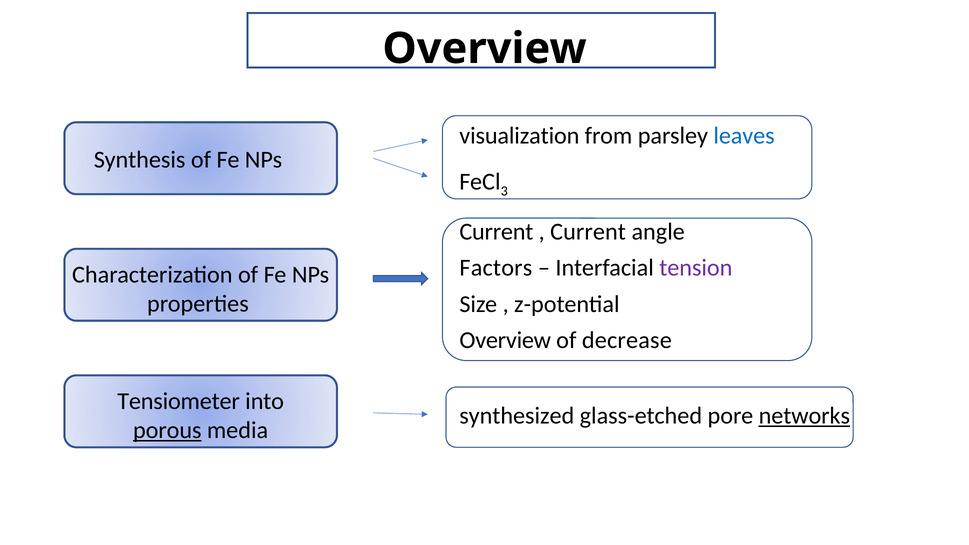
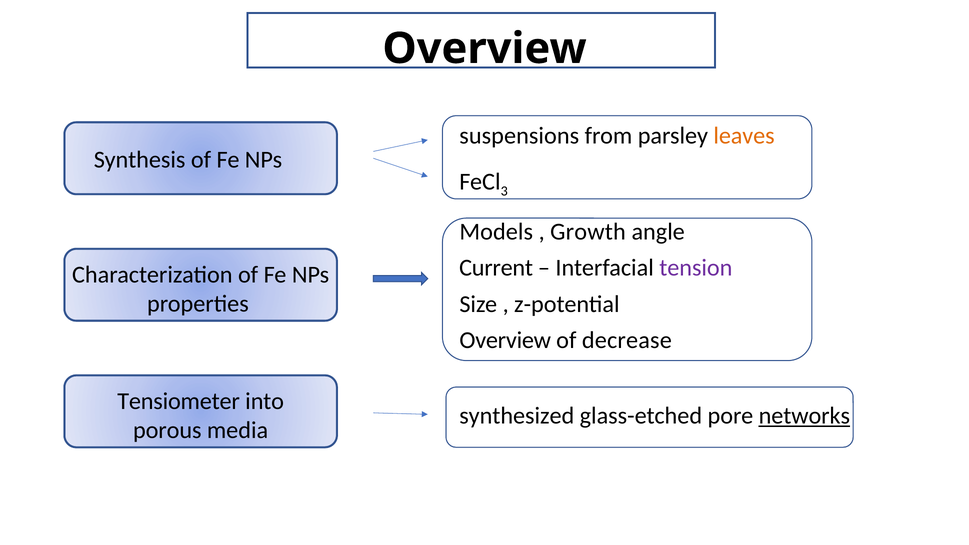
visualization: visualization -> suspensions
leaves colour: blue -> orange
Current at (496, 232): Current -> Models
Current at (588, 232): Current -> Growth
Factors: Factors -> Current
porous underline: present -> none
